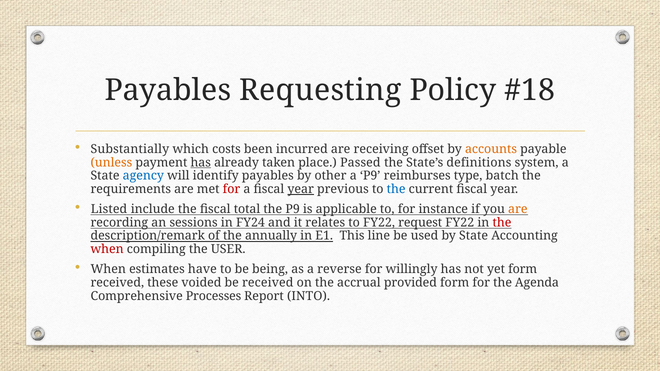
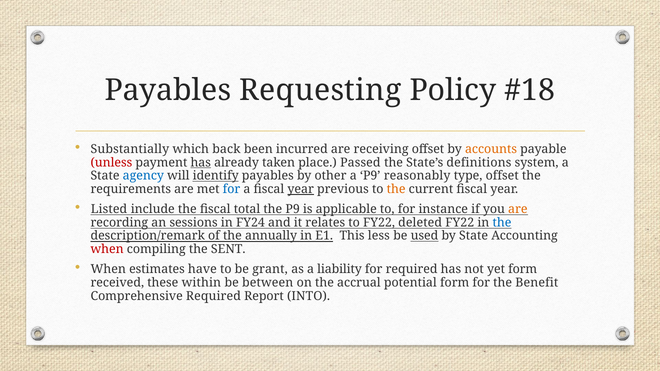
costs: costs -> back
unless colour: orange -> red
identify underline: none -> present
reimburses: reimburses -> reasonably
type batch: batch -> offset
for at (231, 189) colour: red -> blue
the at (396, 189) colour: blue -> orange
request: request -> deleted
the at (502, 223) colour: red -> blue
line: line -> less
used underline: none -> present
USER: USER -> SENT
being: being -> grant
reverse: reverse -> liability
for willingly: willingly -> required
voided: voided -> within
be received: received -> between
provided: provided -> potential
Agenda: Agenda -> Benefit
Comprehensive Processes: Processes -> Required
